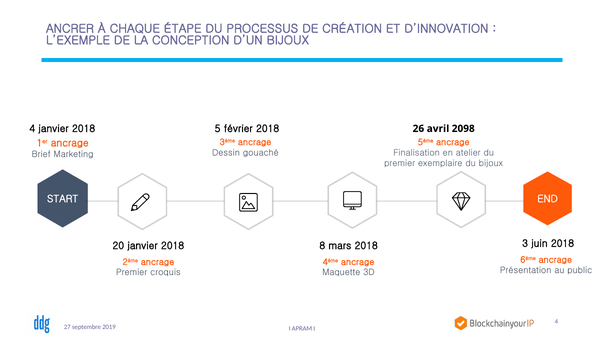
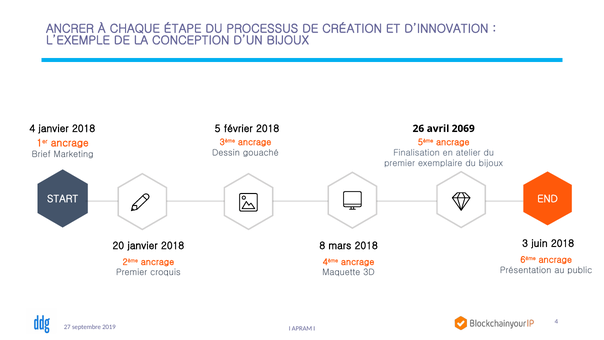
2098: 2098 -> 2069
